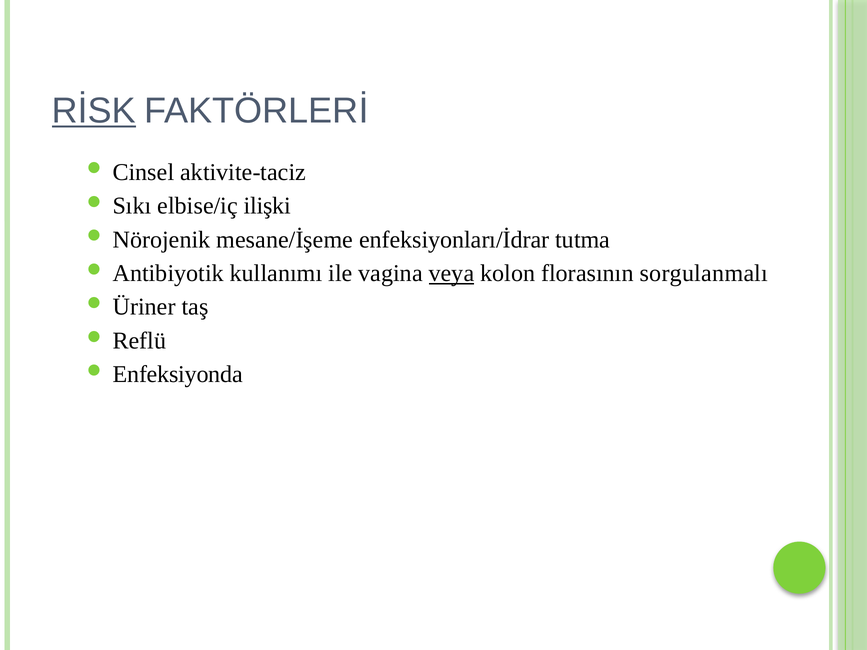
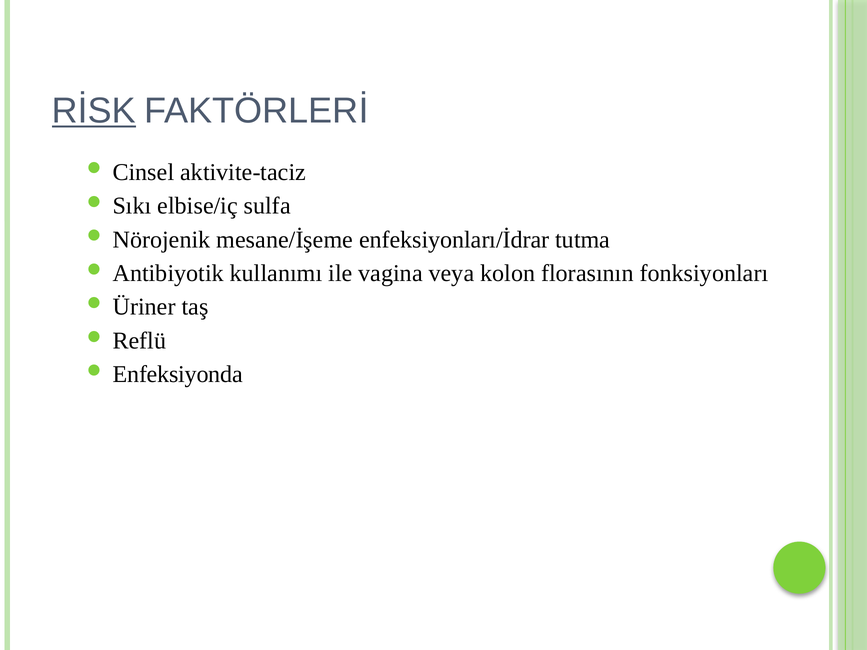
ilişki: ilişki -> sulfa
veya underline: present -> none
sorgulanmalı: sorgulanmalı -> fonksiyonları
